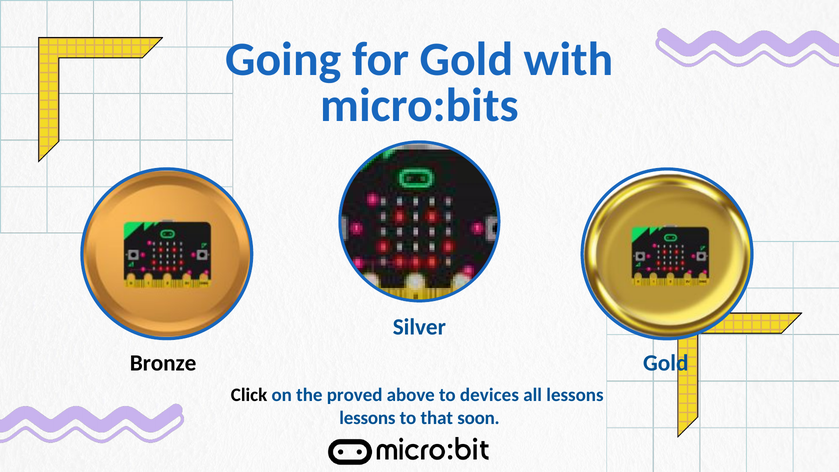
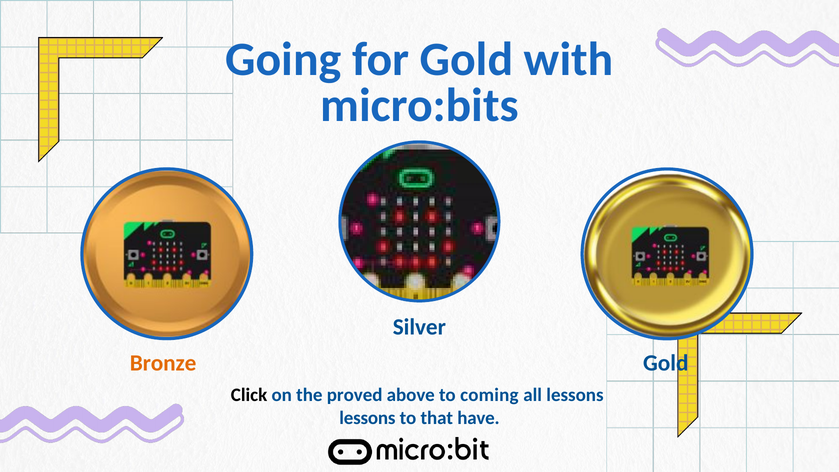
Bronze colour: black -> orange
devices: devices -> coming
soon: soon -> have
